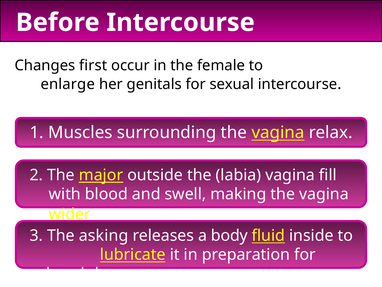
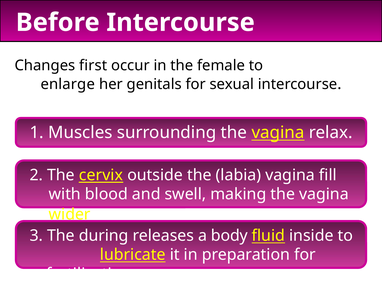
major: major -> cervix
asking: asking -> during
breakdown: breakdown -> fertilization
